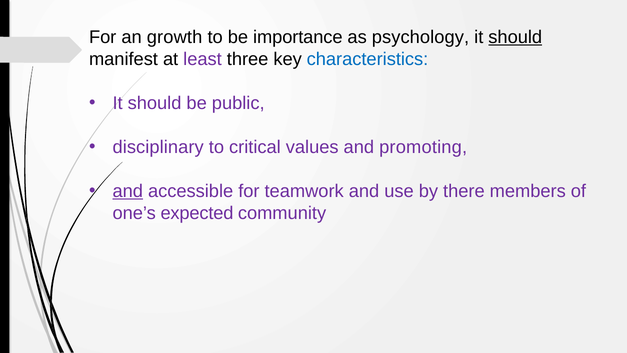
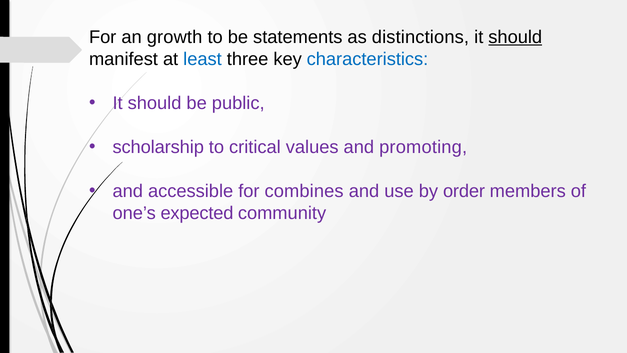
importance: importance -> statements
psychology: psychology -> distinctions
least colour: purple -> blue
disciplinary: disciplinary -> scholarship
and at (128, 191) underline: present -> none
teamwork: teamwork -> combines
there: there -> order
